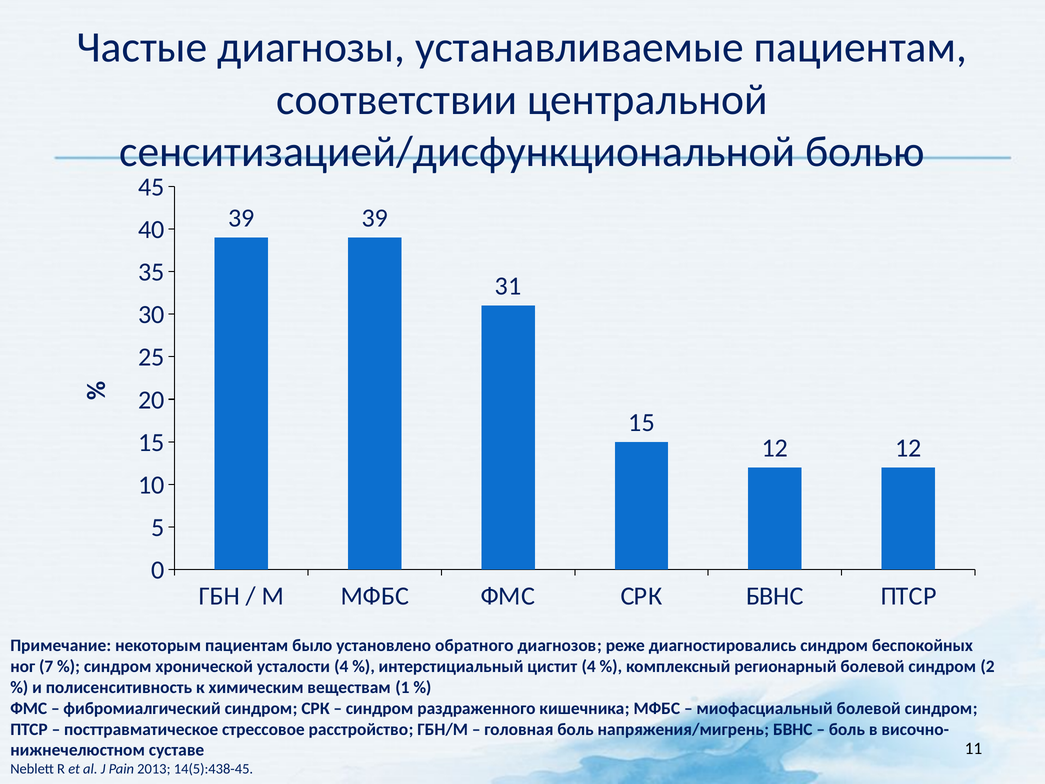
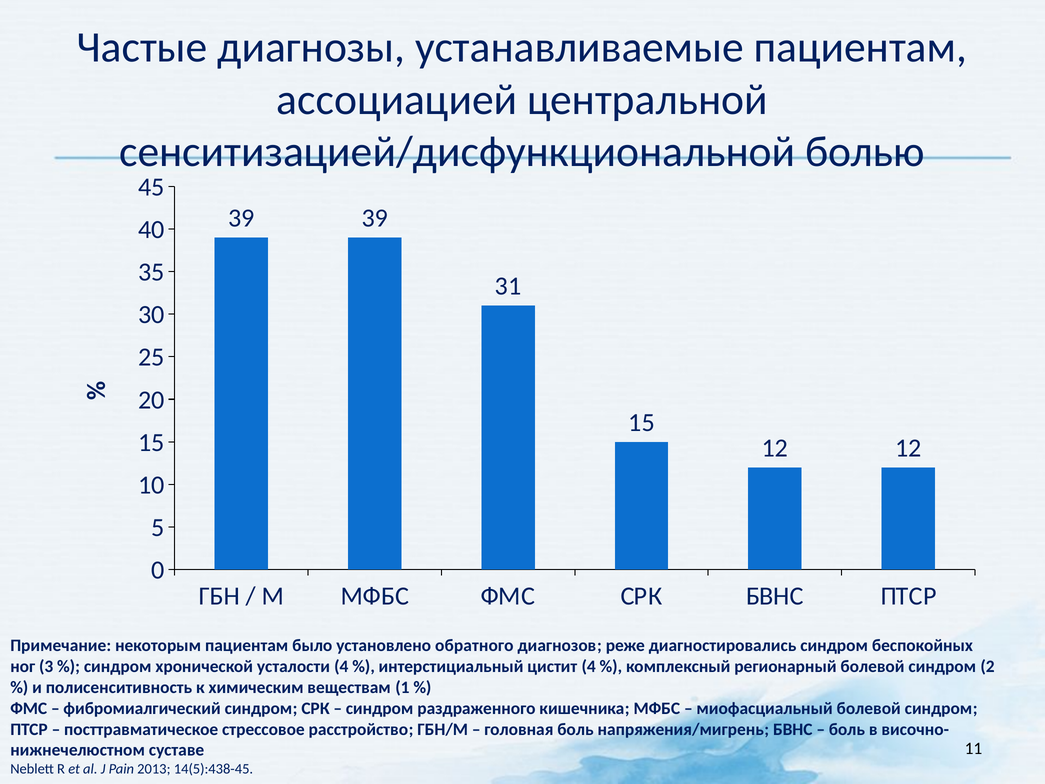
соответствии: соответствии -> ассоциацией
7: 7 -> 3
